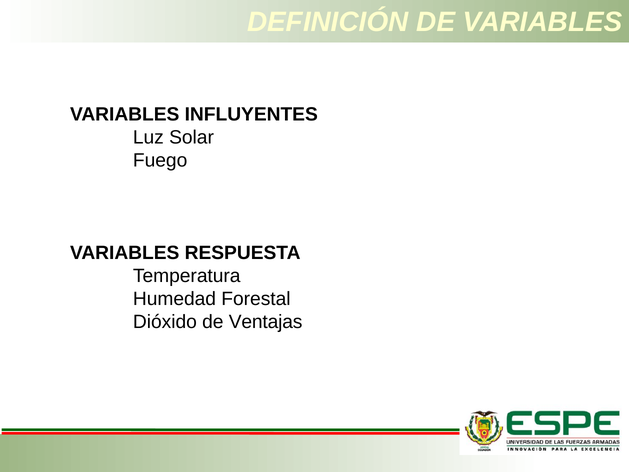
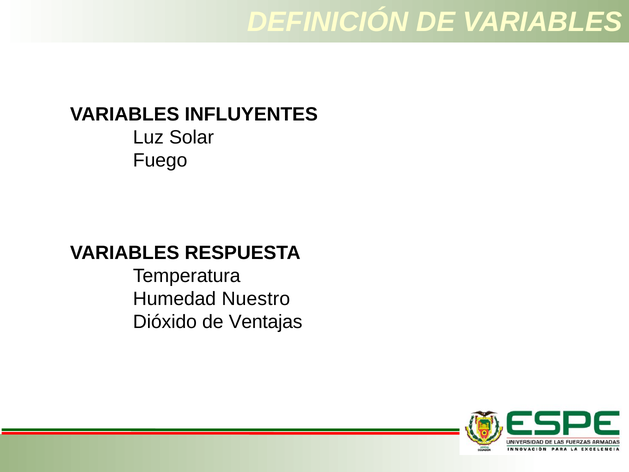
Forestal: Forestal -> Nuestro
